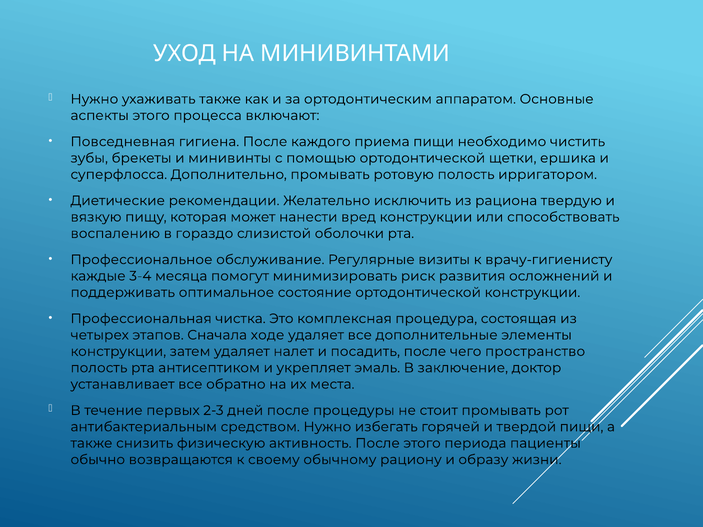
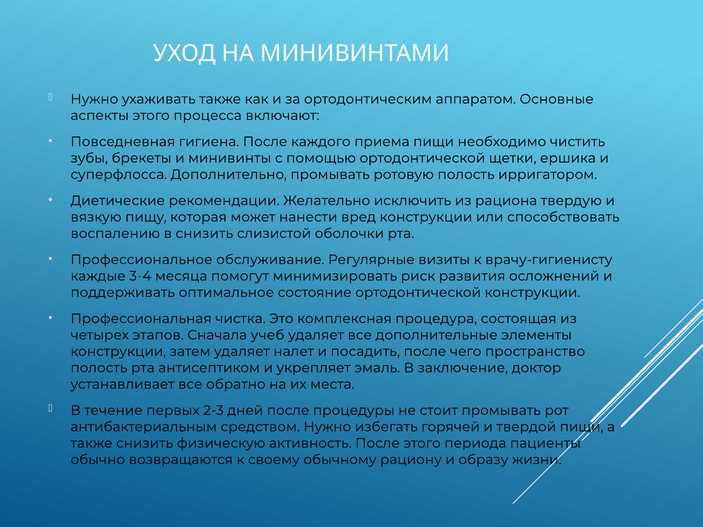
в гораздо: гораздо -> снизить
ходе: ходе -> учеб
